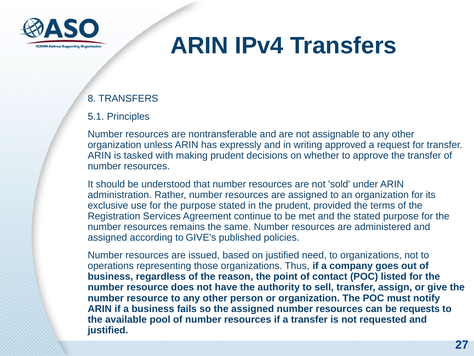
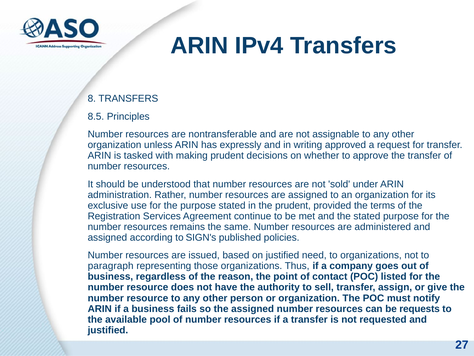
5.1: 5.1 -> 8.5
GIVE's: GIVE's -> SIGN's
operations: operations -> paragraph
